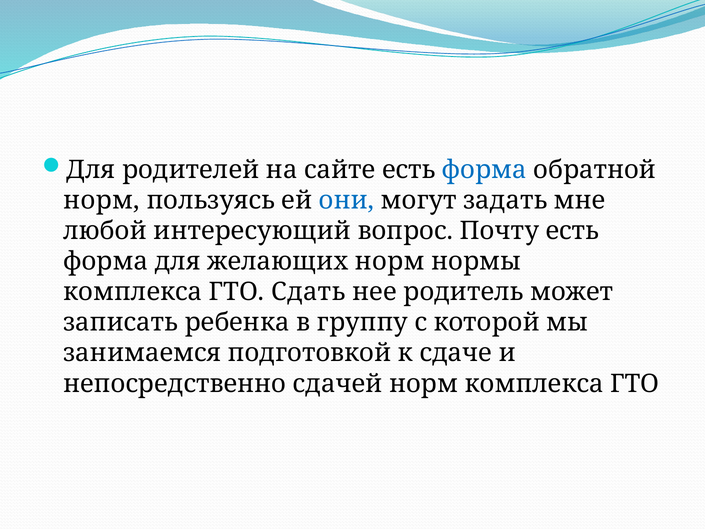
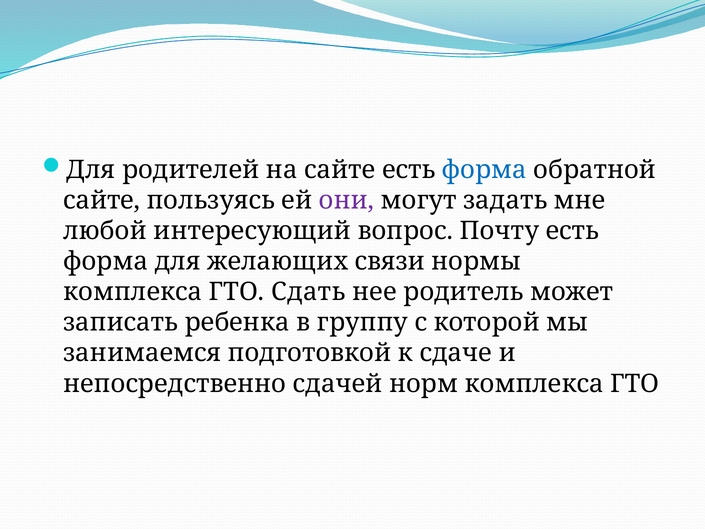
норм at (102, 200): норм -> сайте
они colour: blue -> purple
желающих норм: норм -> связи
